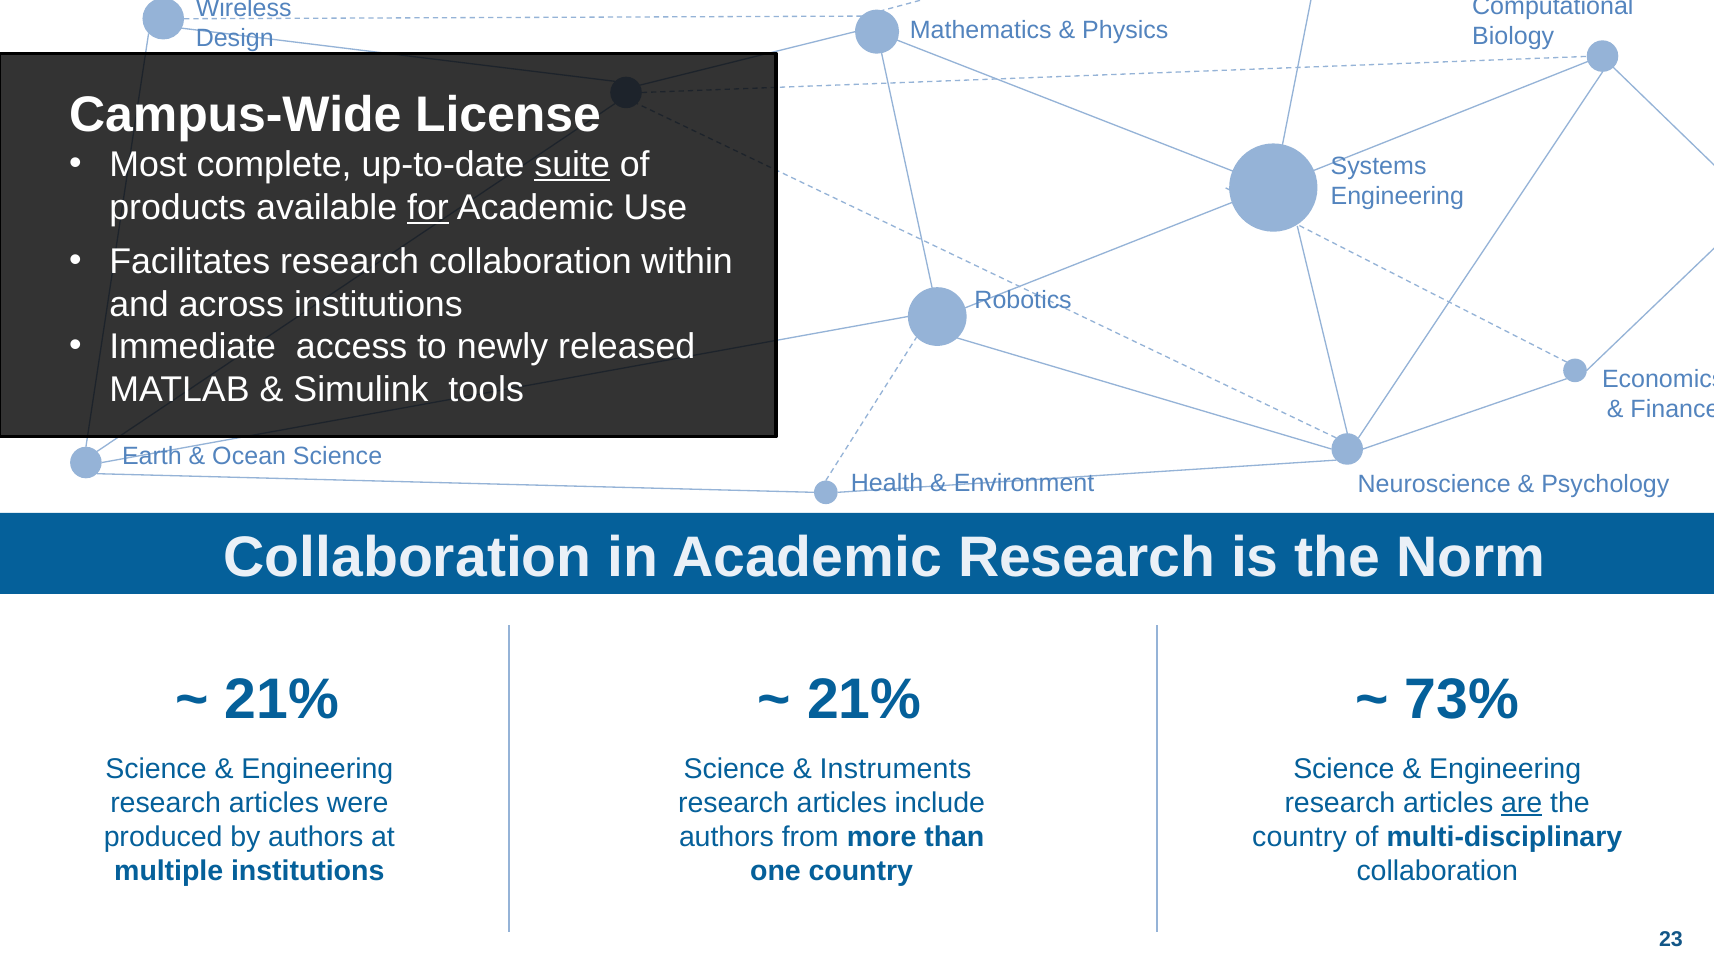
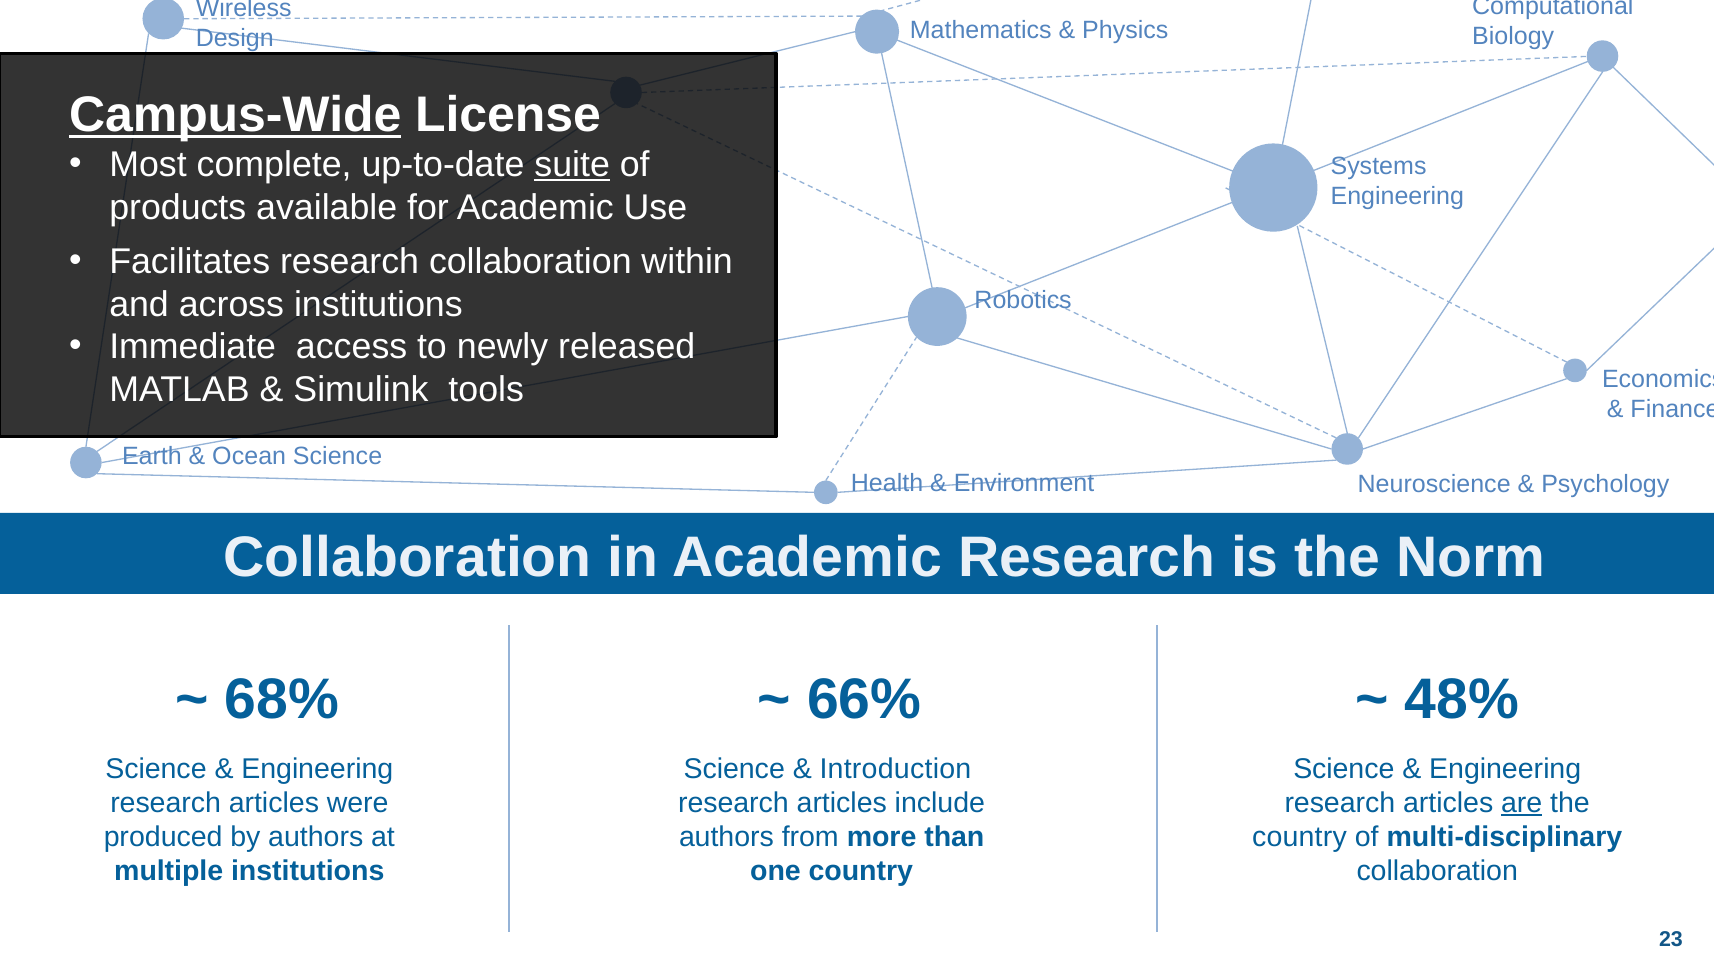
Campus-Wide underline: none -> present
for underline: present -> none
21% at (282, 700): 21% -> 68%
21% at (864, 700): 21% -> 66%
73%: 73% -> 48%
Instruments: Instruments -> Introduction
